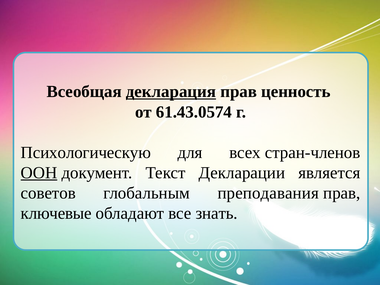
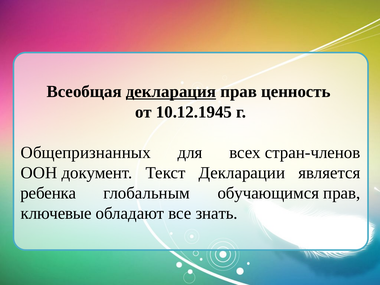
61.43.0574: 61.43.0574 -> 10.12.1945
Психологическую: Психологическую -> Общепризнанных
ООН underline: present -> none
советов: советов -> ребенка
преподавания: преподавания -> обучающимся
